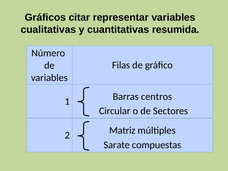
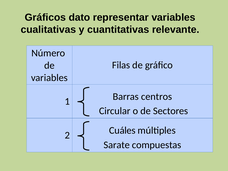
citar: citar -> dato
resumida: resumida -> relevante
Matriz: Matriz -> Cuáles
